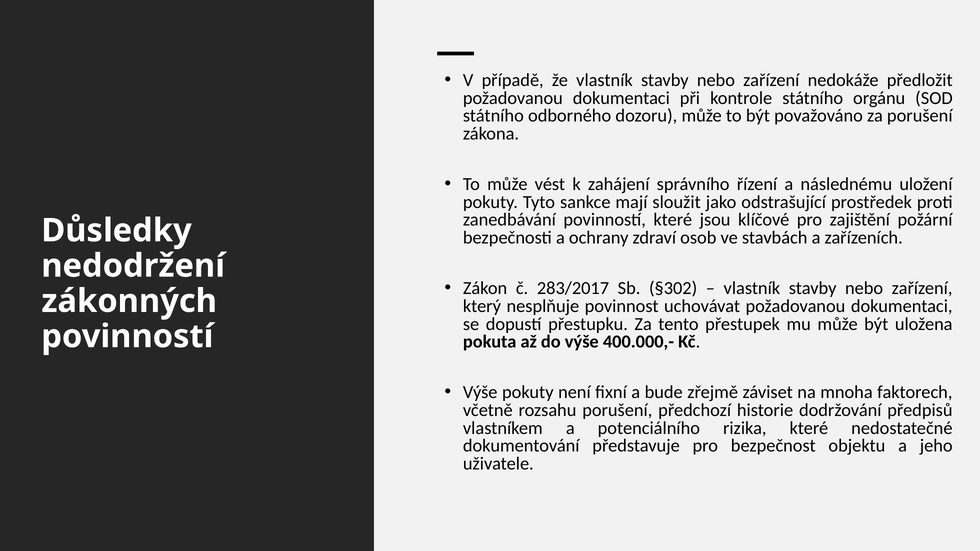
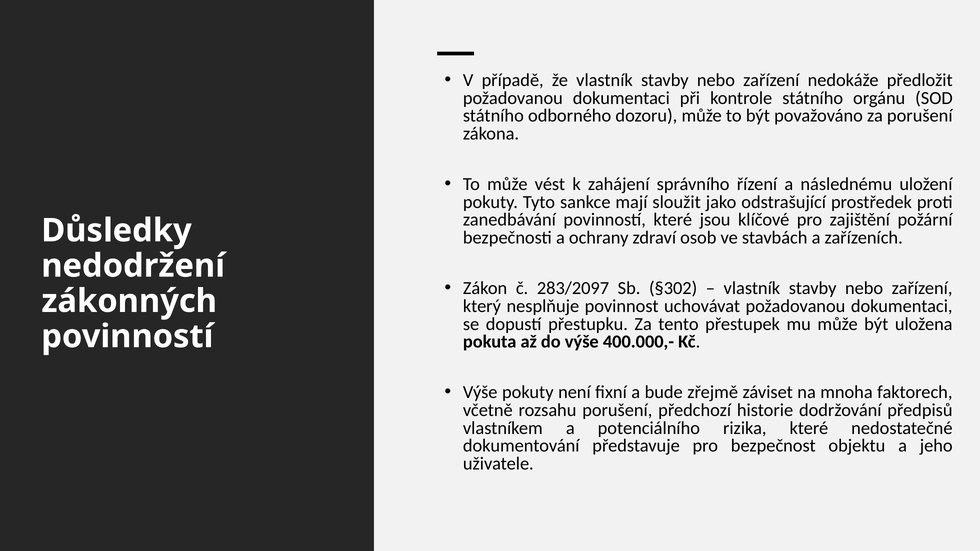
283/2017: 283/2017 -> 283/2097
